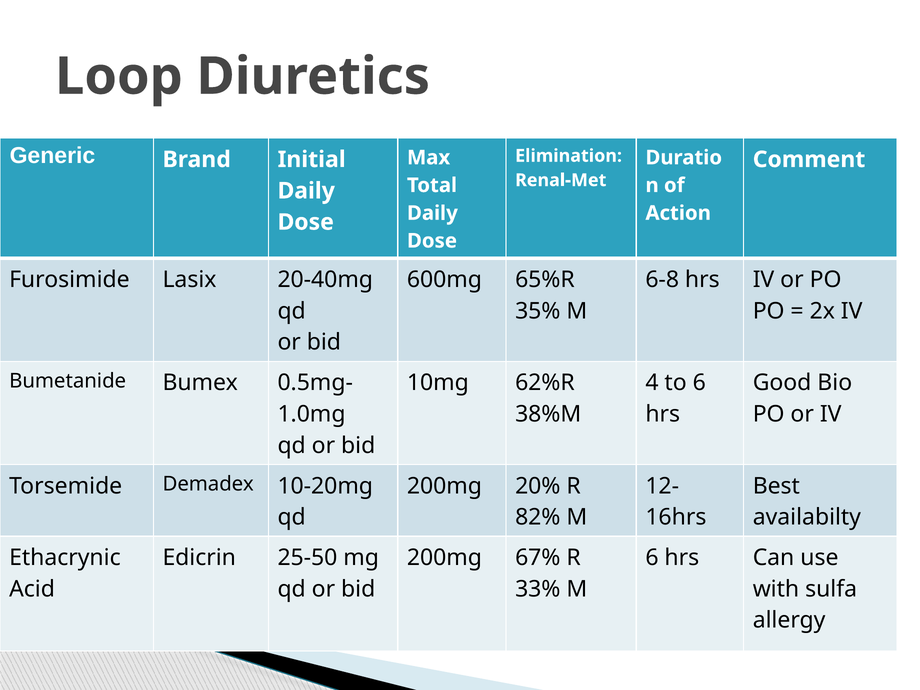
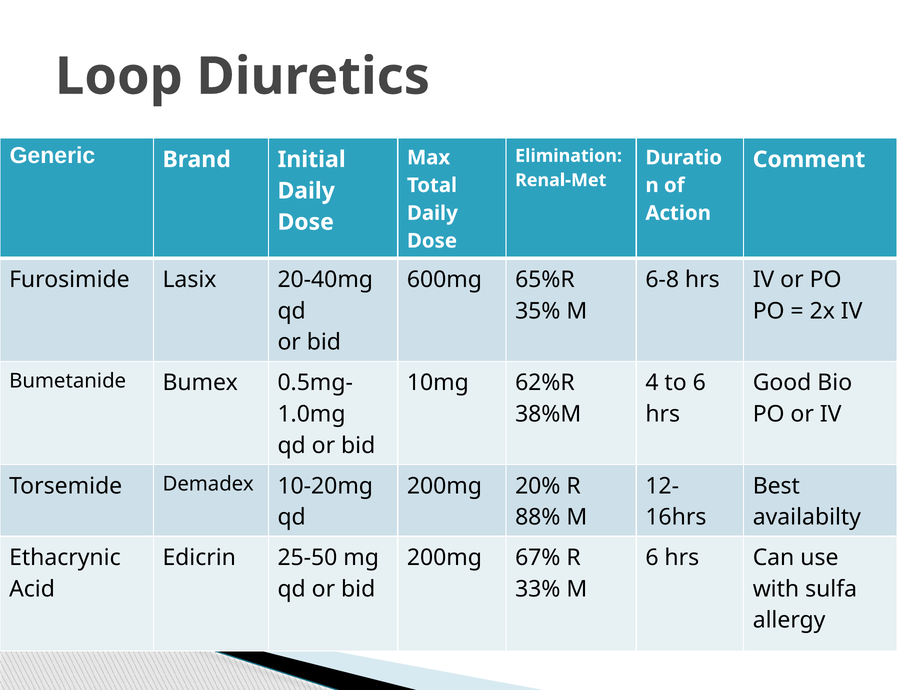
82%: 82% -> 88%
